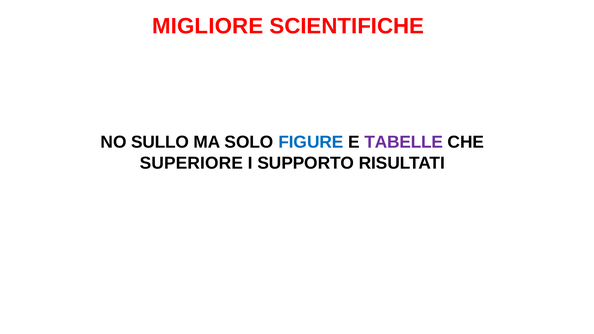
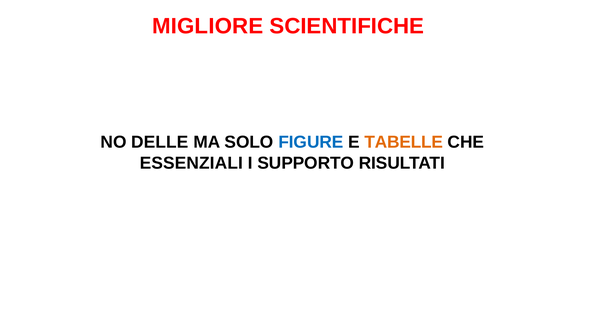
SULLO: SULLO -> DELLE
TABELLE colour: purple -> orange
SUPERIORE: SUPERIORE -> ESSENZIALI
